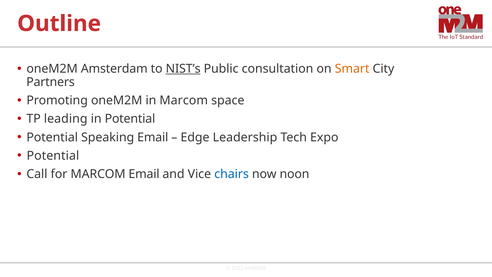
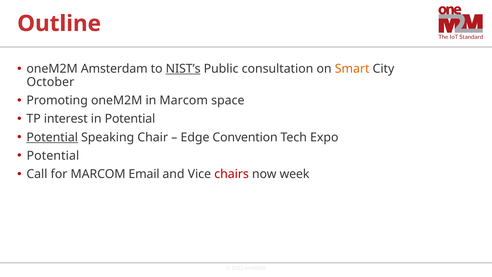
Partners: Partners -> October
leading: leading -> interest
Potential at (52, 137) underline: none -> present
Speaking Email: Email -> Chair
Leadership: Leadership -> Convention
chairs colour: blue -> red
noon: noon -> week
